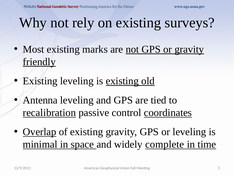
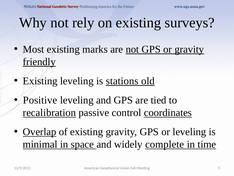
is existing: existing -> stations
Antenna: Antenna -> Positive
